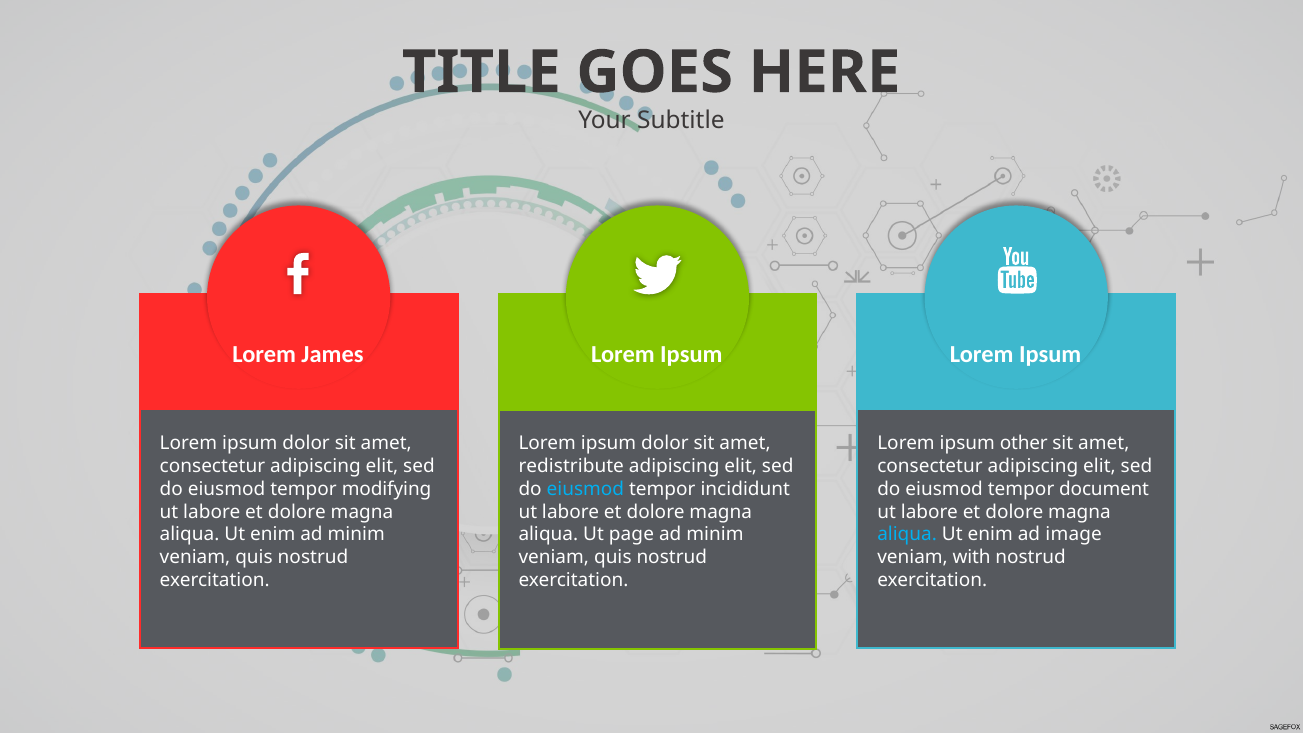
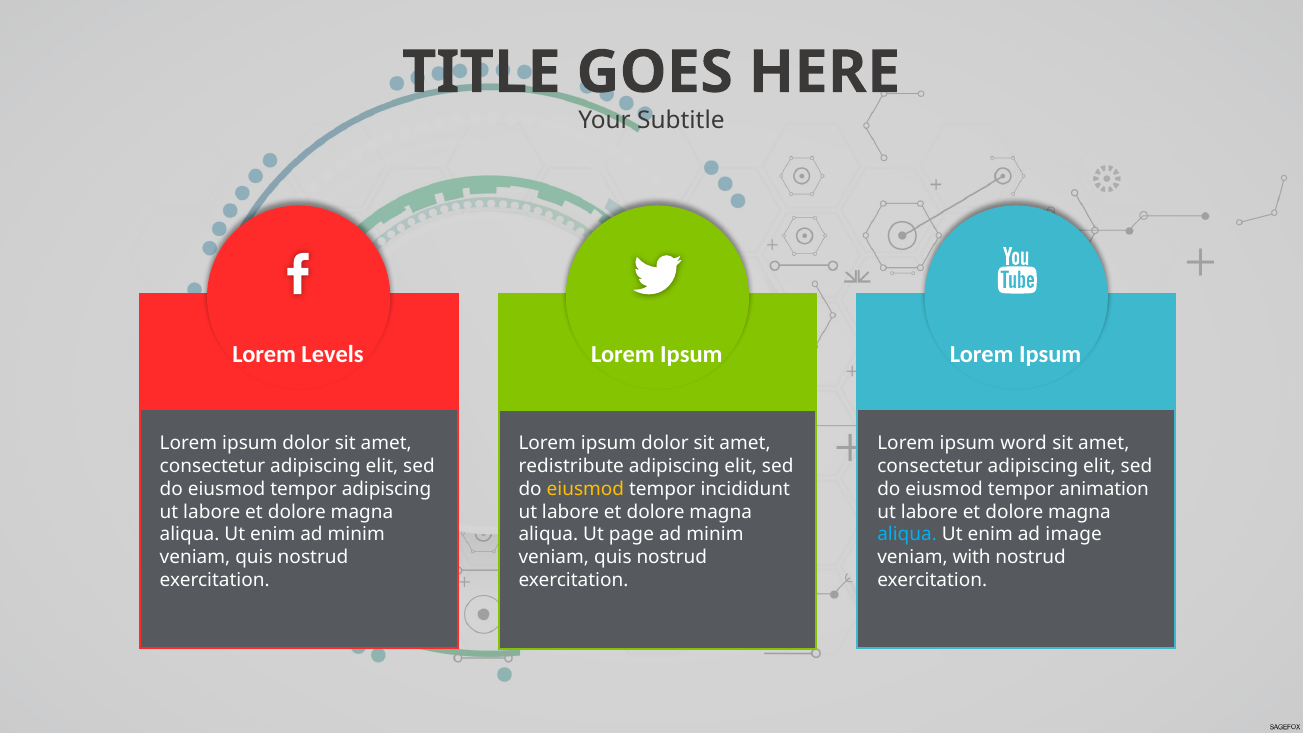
James: James -> Levels
other: other -> word
tempor modifying: modifying -> adipiscing
eiusmod at (585, 489) colour: light blue -> yellow
document: document -> animation
